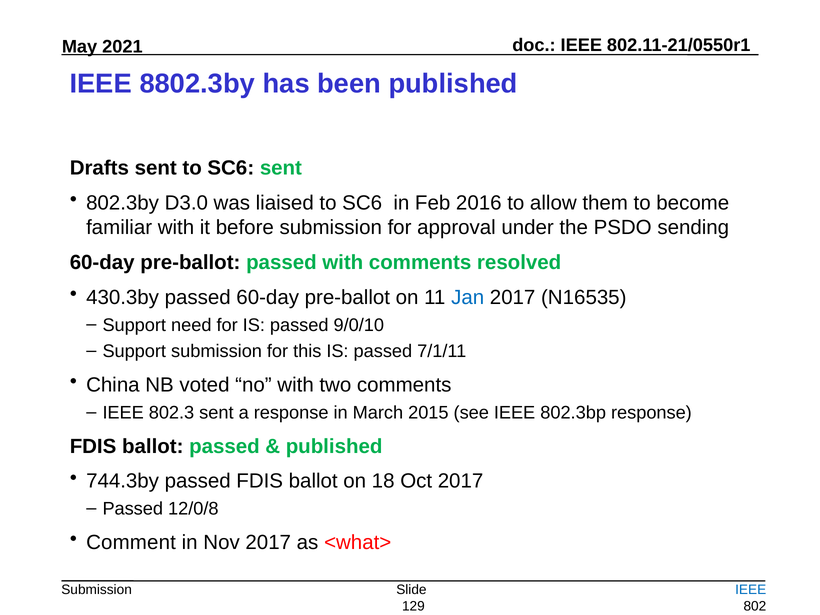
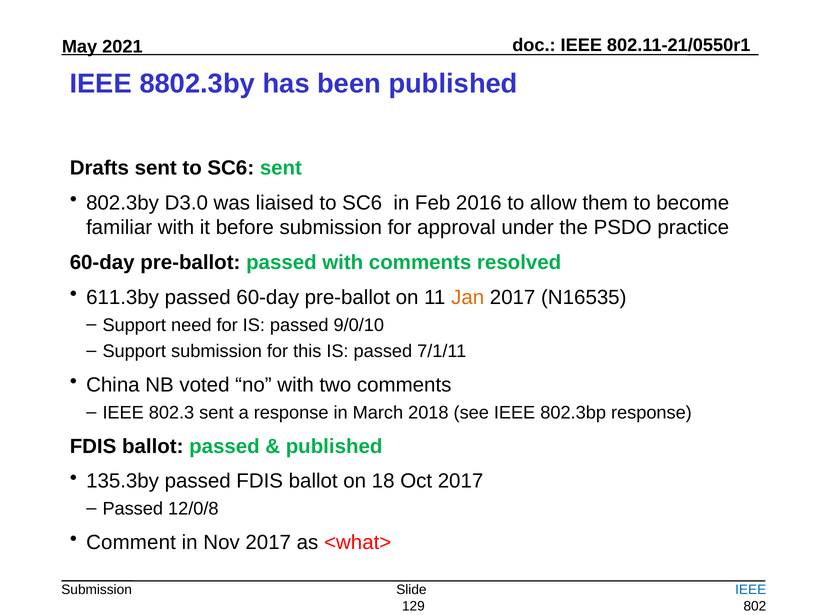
sending: sending -> practice
430.3by: 430.3by -> 611.3by
Jan colour: blue -> orange
2015: 2015 -> 2018
744.3by: 744.3by -> 135.3by
